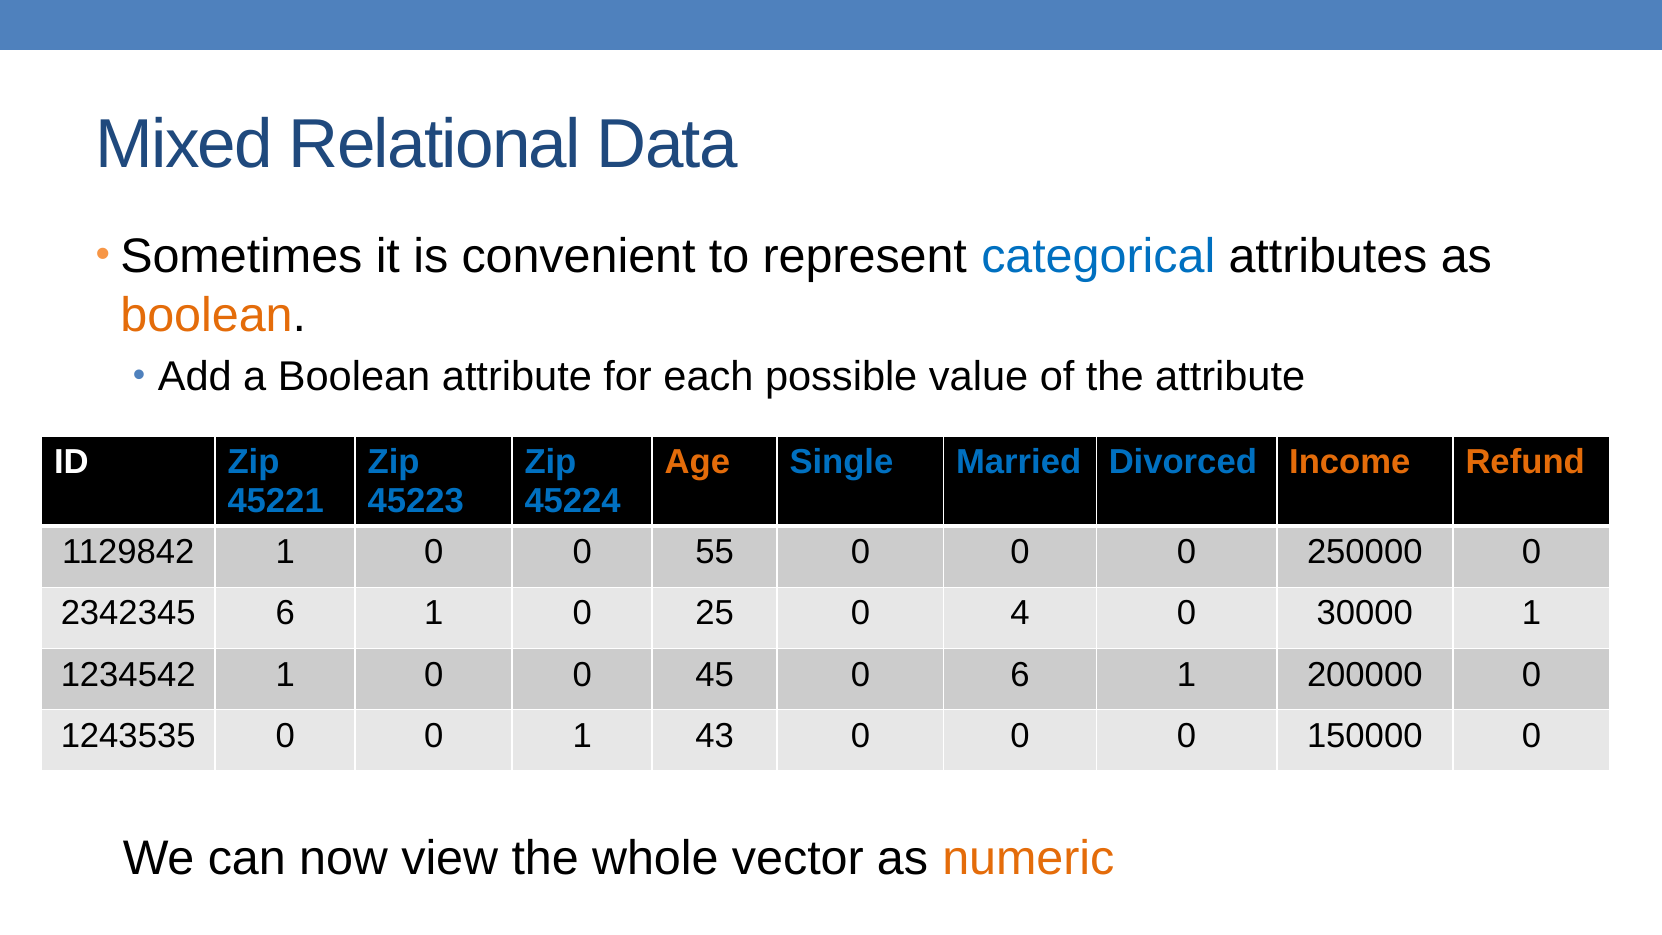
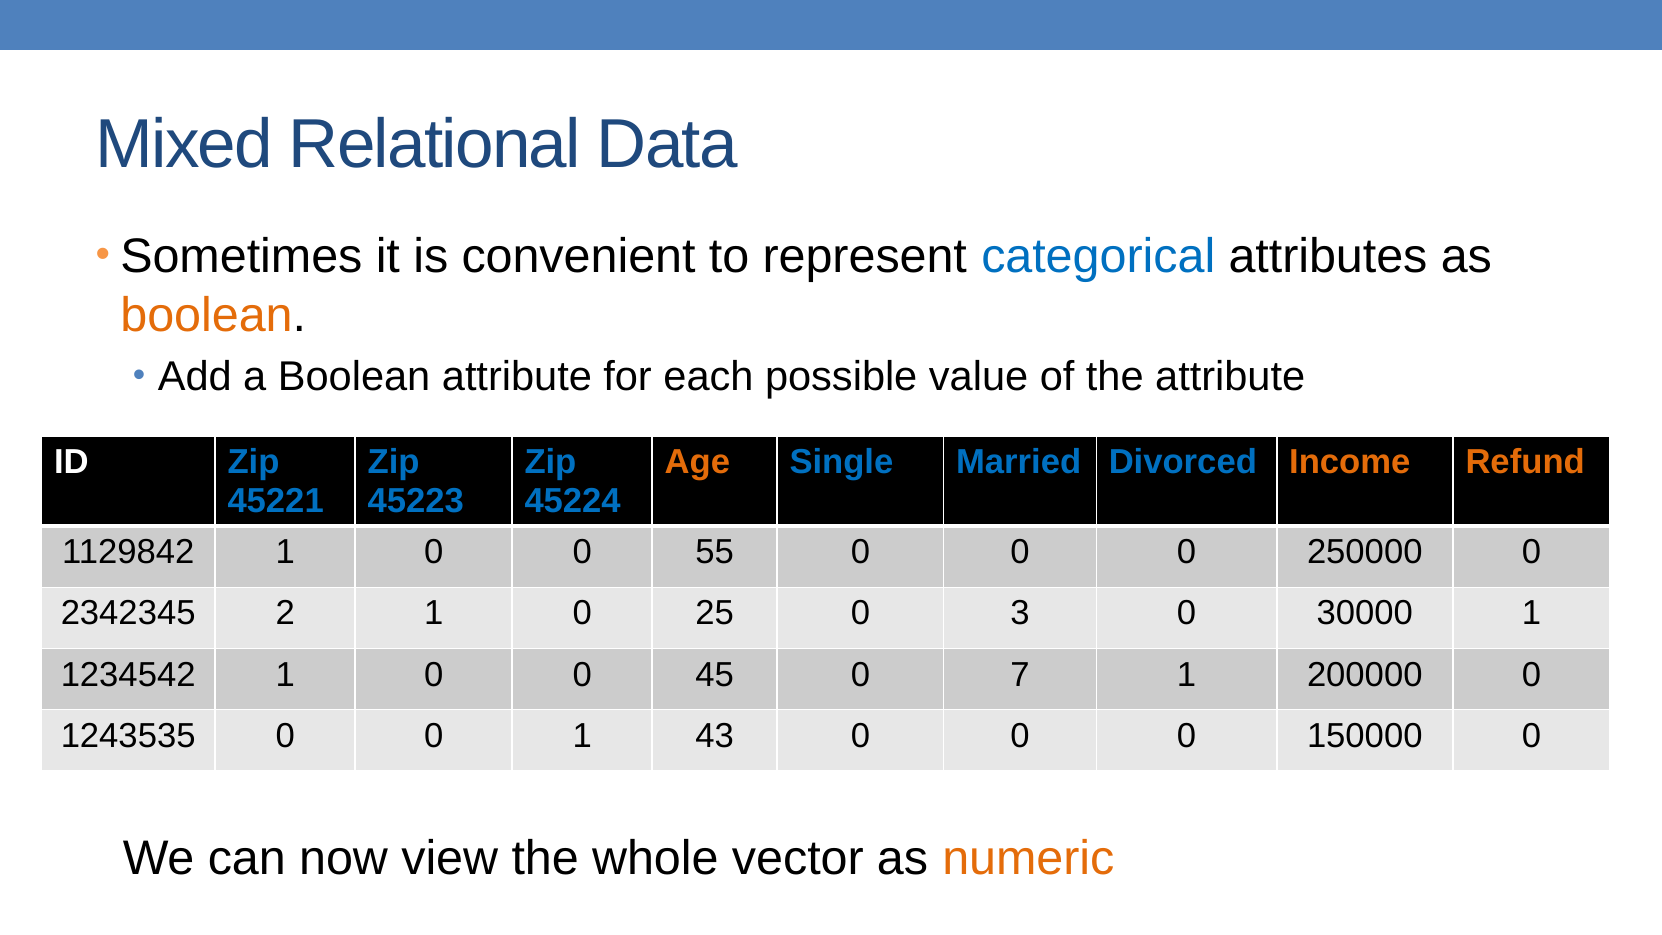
2342345 6: 6 -> 2
4: 4 -> 3
0 6: 6 -> 7
